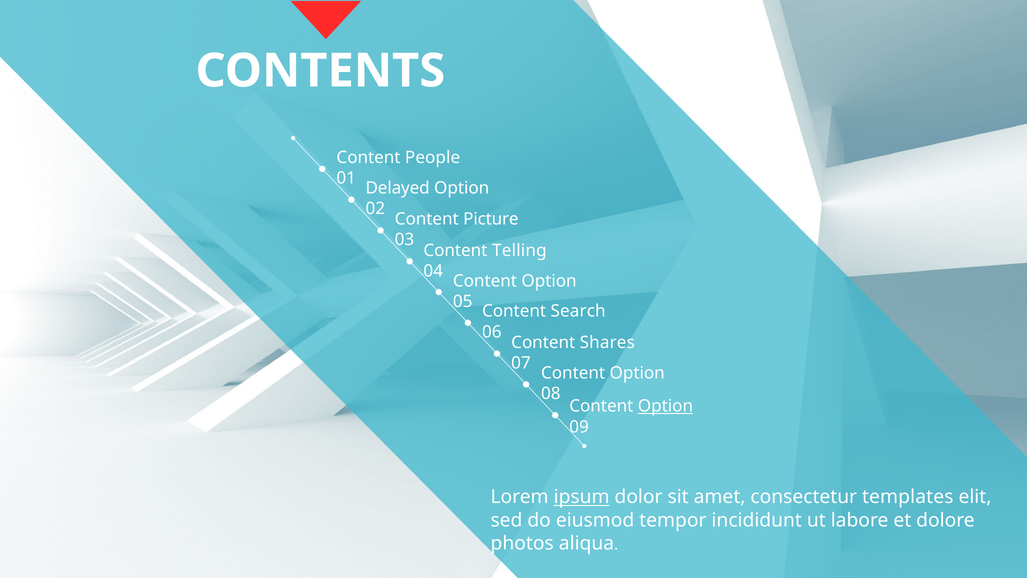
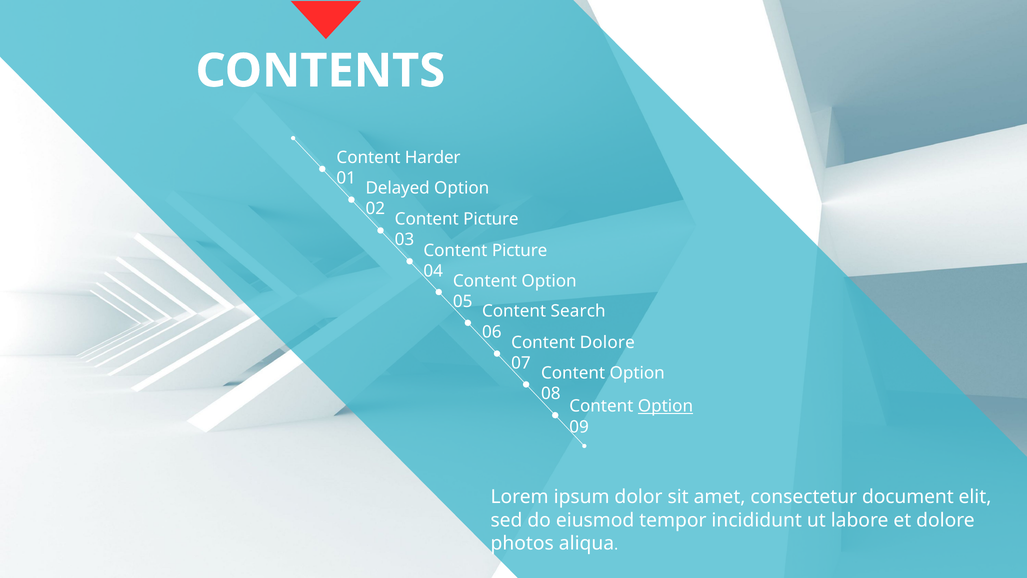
People: People -> Harder
Telling at (519, 251): Telling -> Picture
Content Shares: Shares -> Dolore
ipsum underline: present -> none
templates: templates -> document
